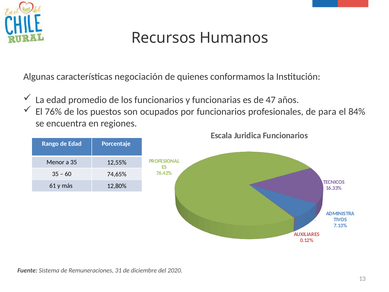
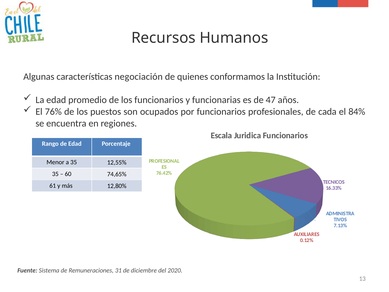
para: para -> cada
